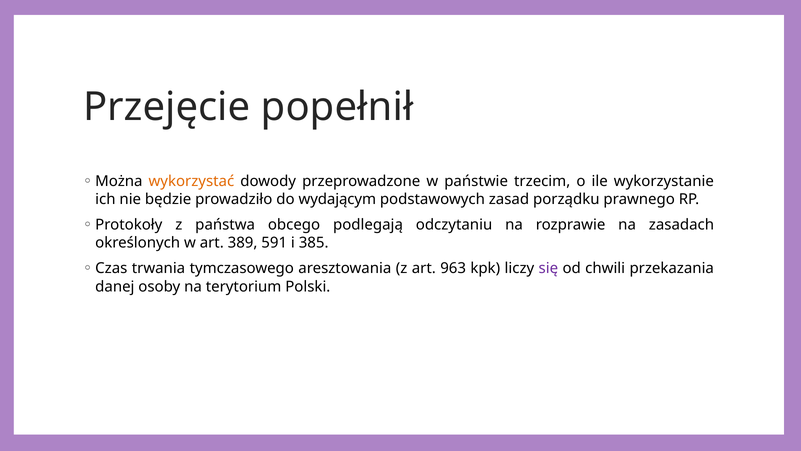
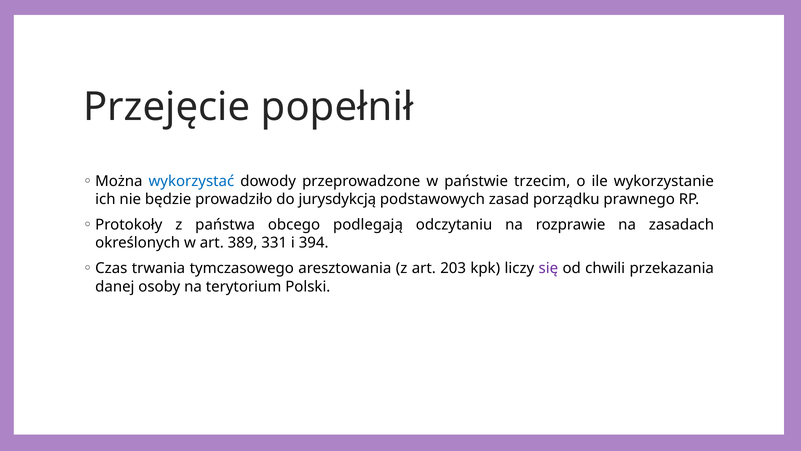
wykorzystać colour: orange -> blue
wydającym: wydającym -> jurysdykcją
591: 591 -> 331
385: 385 -> 394
963: 963 -> 203
